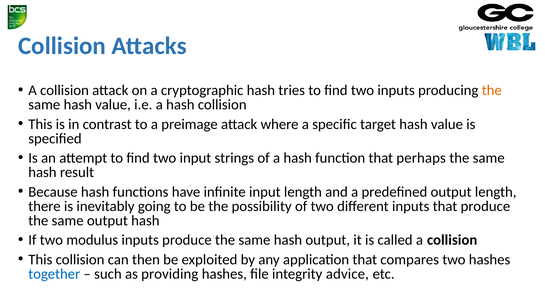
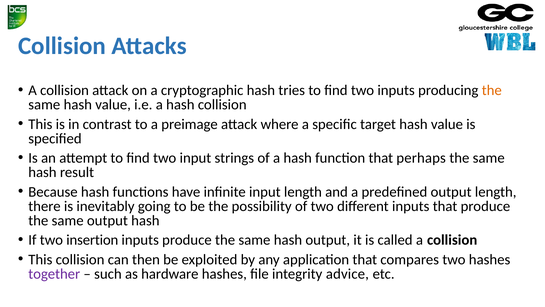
modulus: modulus -> insertion
together colour: blue -> purple
providing: providing -> hardware
